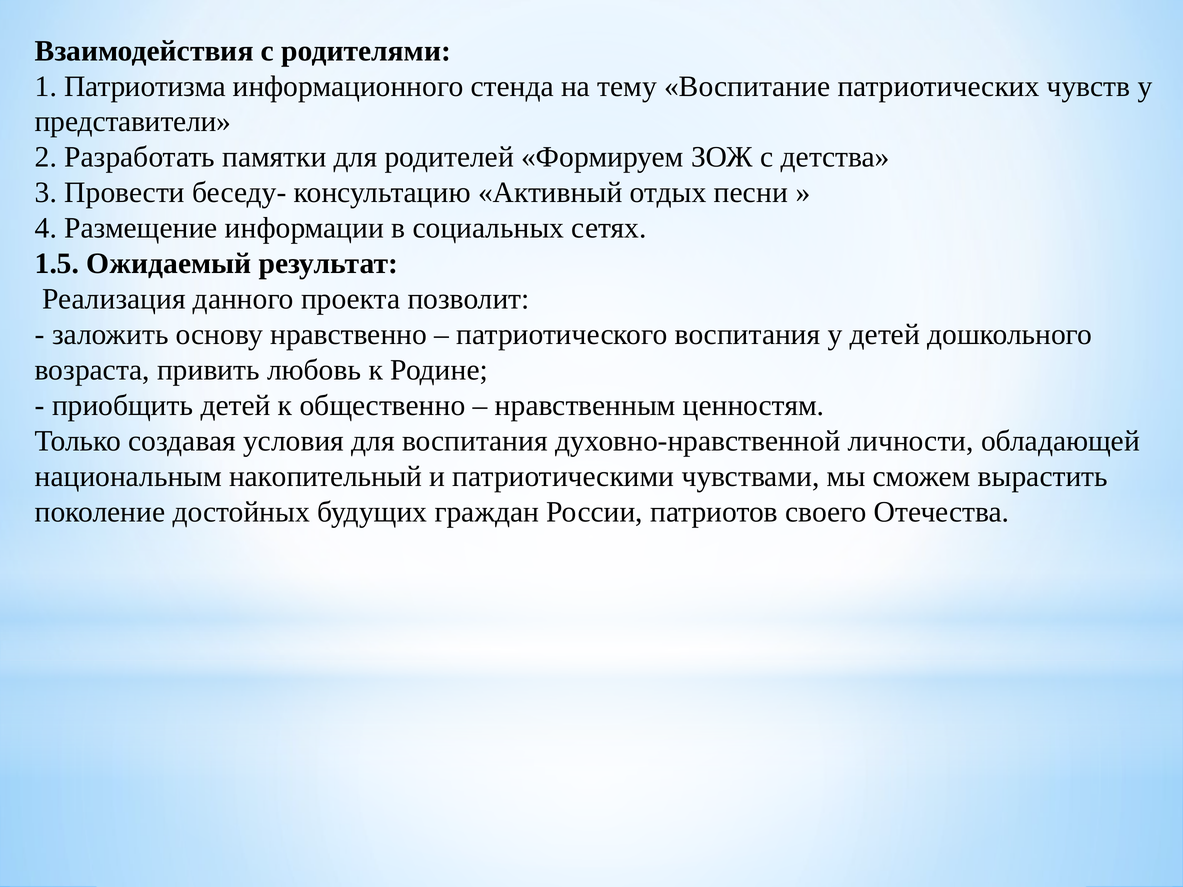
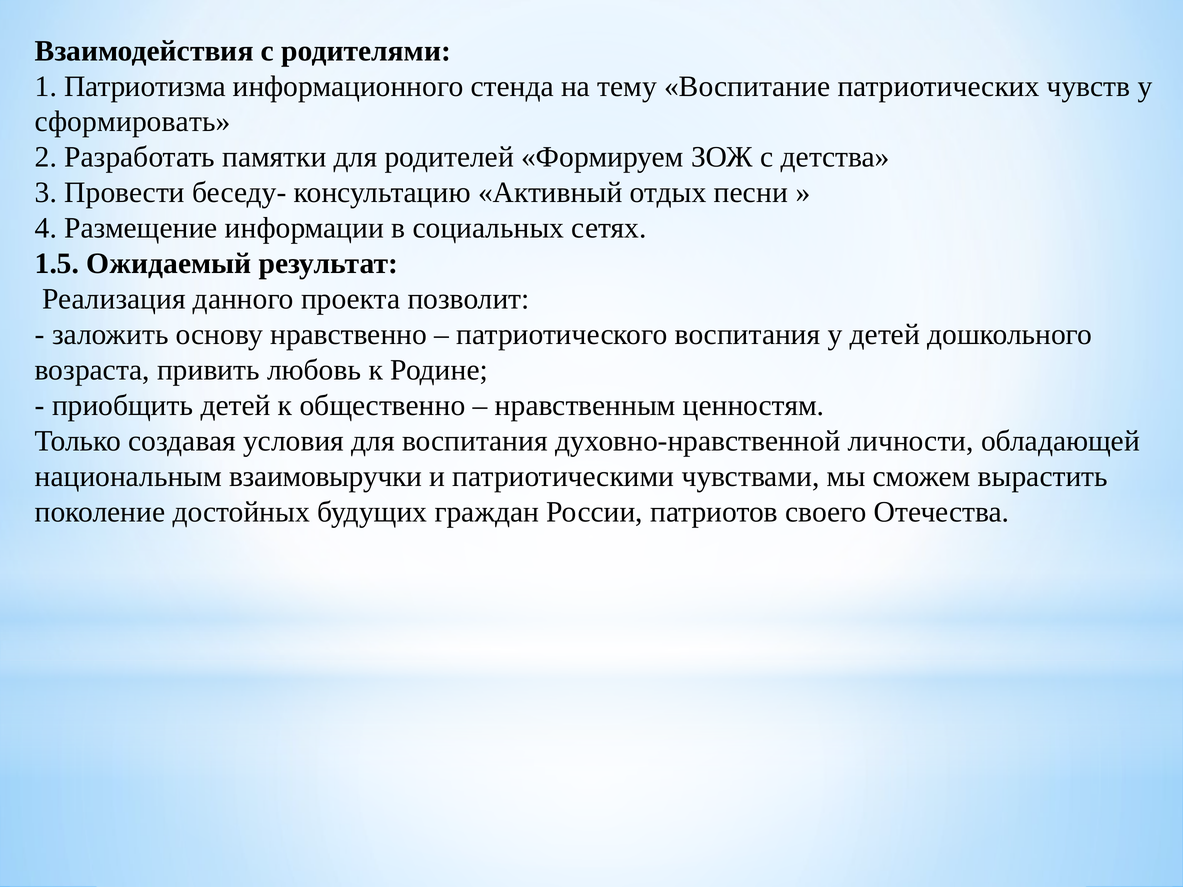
представители: представители -> сформировать
накопительный: накопительный -> взаимовыручки
